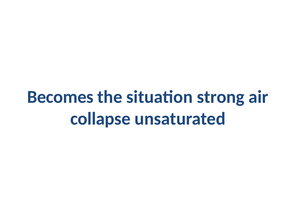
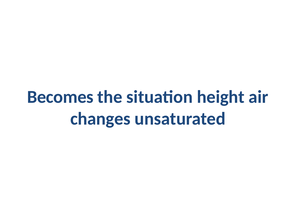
strong: strong -> height
collapse: collapse -> changes
